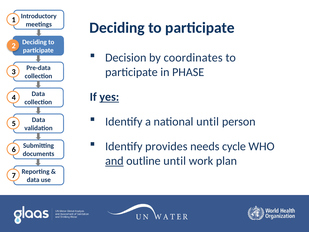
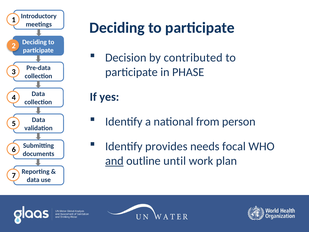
coordinates: coordinates -> contributed
yes underline: present -> none
national until: until -> from
cycle: cycle -> focal
